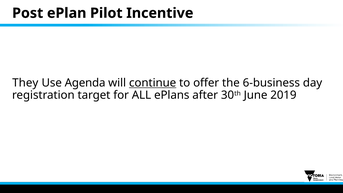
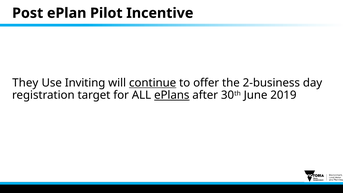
Agenda: Agenda -> Inviting
6-business: 6-business -> 2-business
ePlans underline: none -> present
